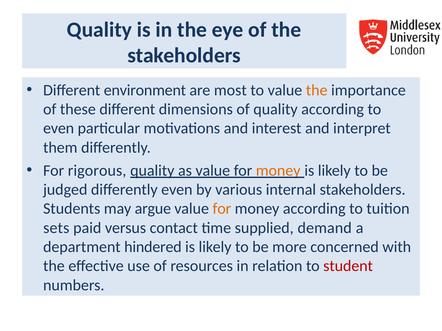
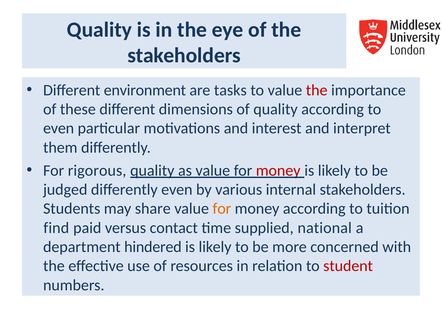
most: most -> tasks
the at (317, 90) colour: orange -> red
money at (278, 171) colour: orange -> red
argue: argue -> share
sets: sets -> find
demand: demand -> national
